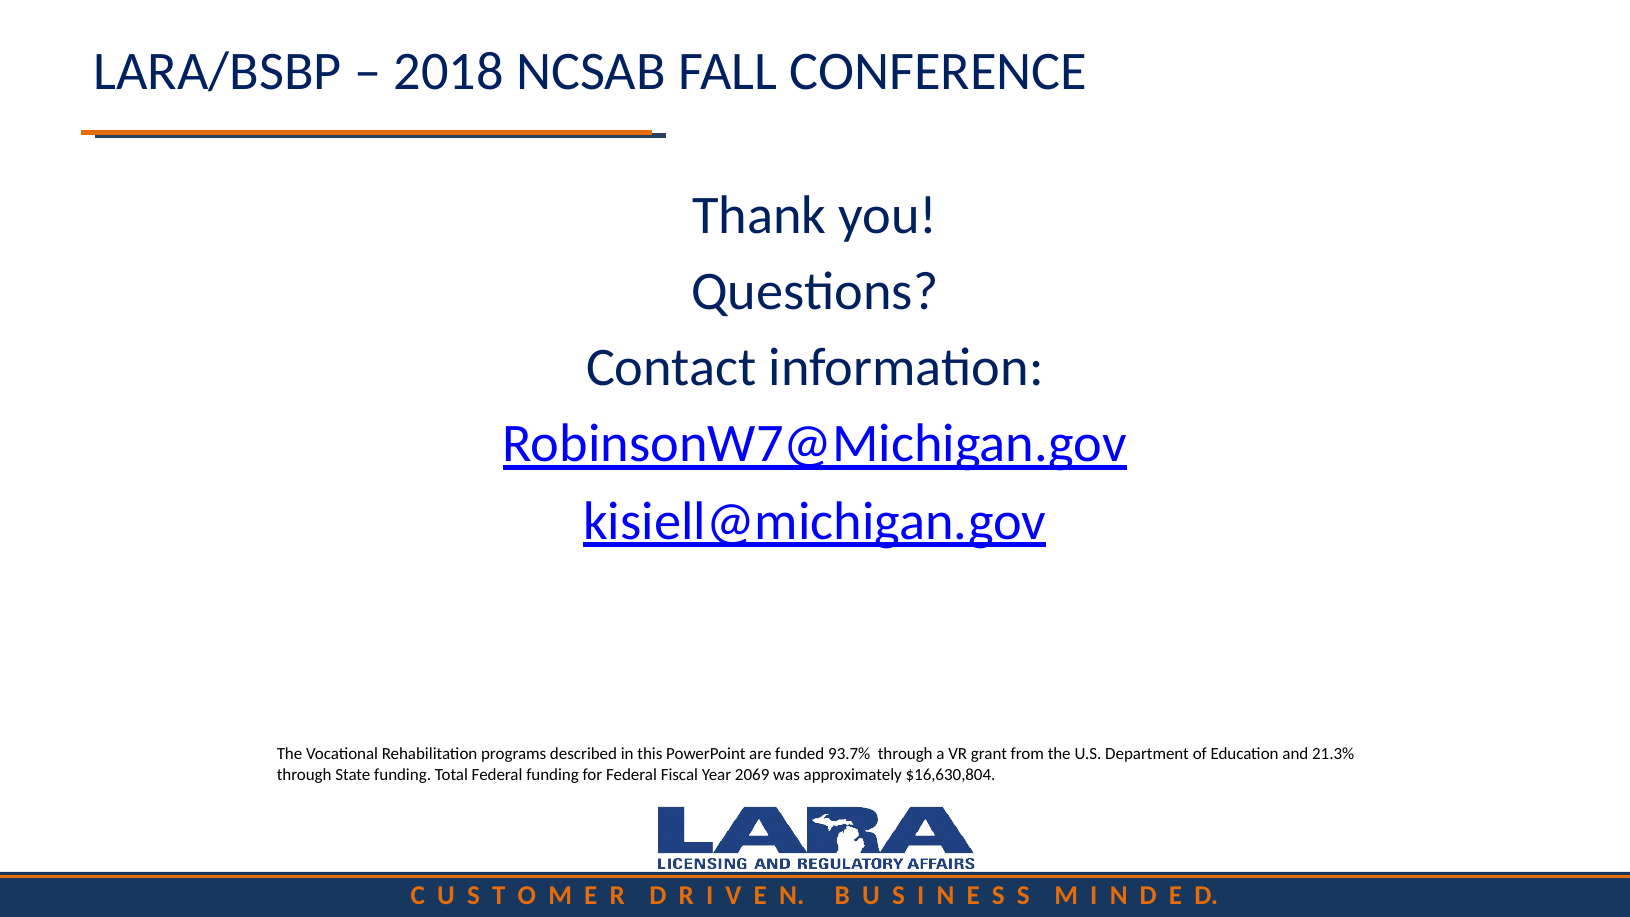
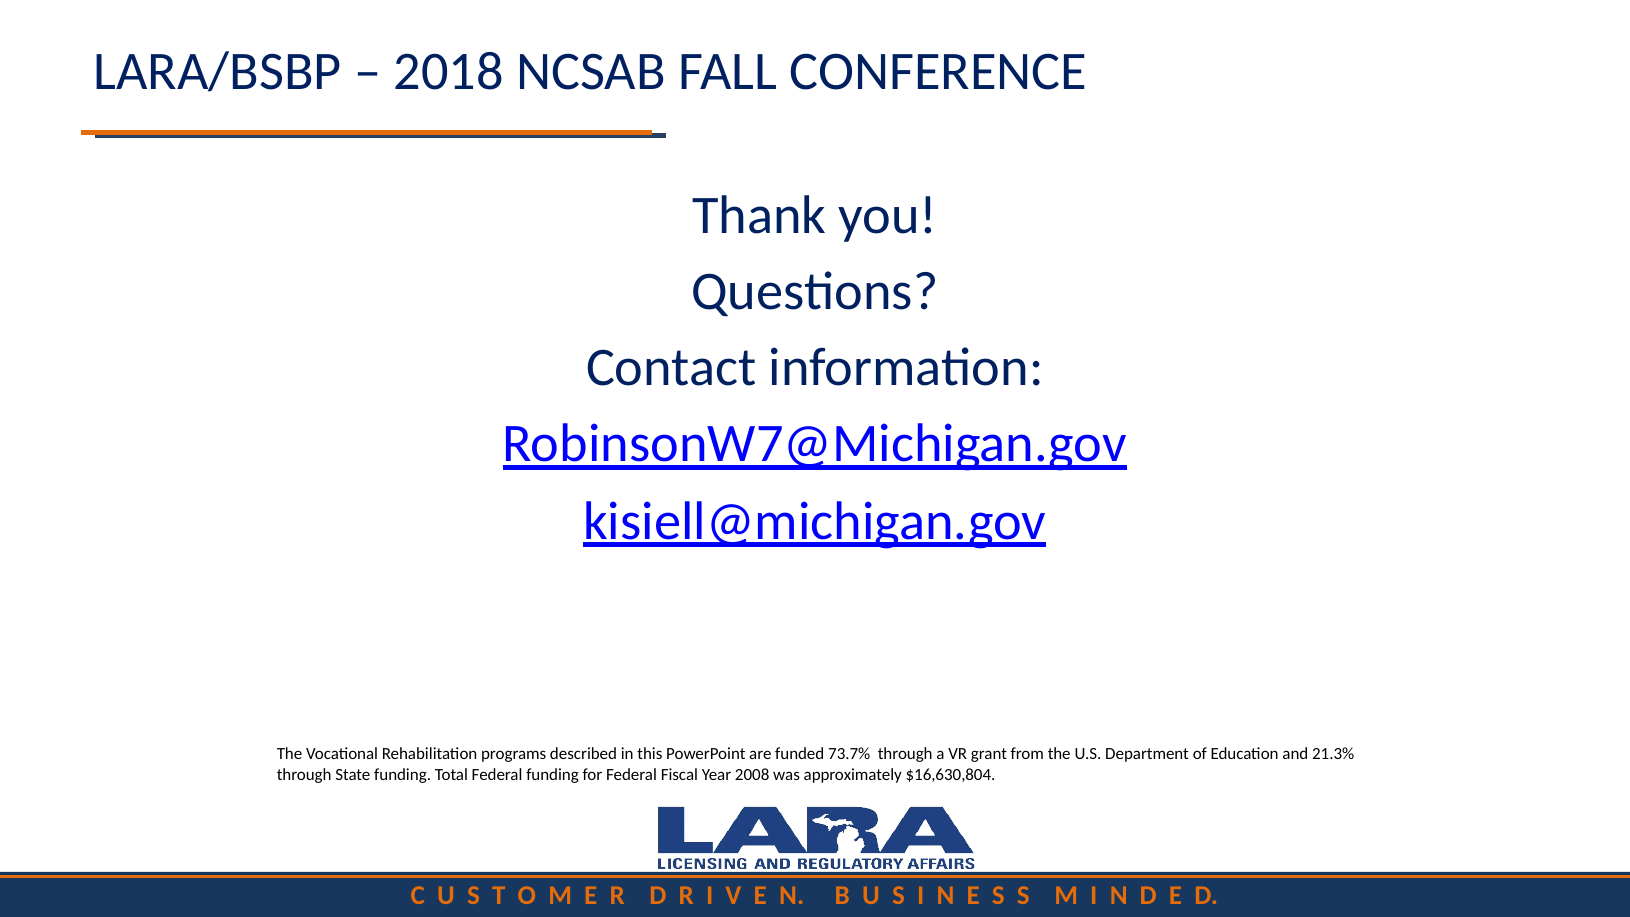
93.7%: 93.7% -> 73.7%
2069: 2069 -> 2008
